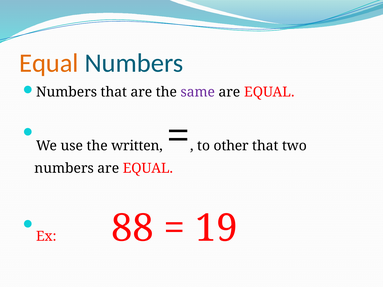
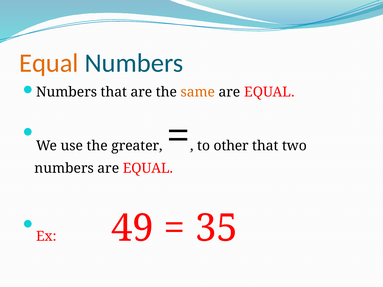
same colour: purple -> orange
written: written -> greater
88: 88 -> 49
19: 19 -> 35
